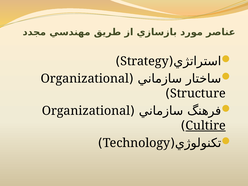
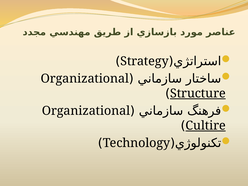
Structure underline: none -> present
